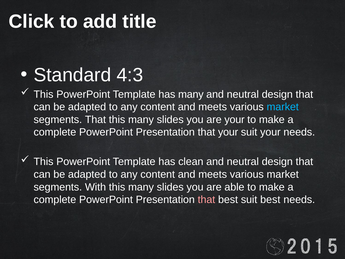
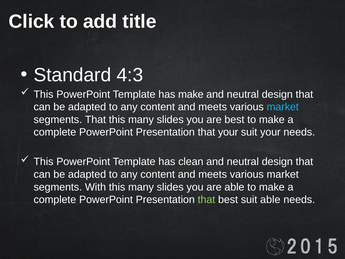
has many: many -> make
are your: your -> best
that at (206, 199) colour: pink -> light green
suit best: best -> able
